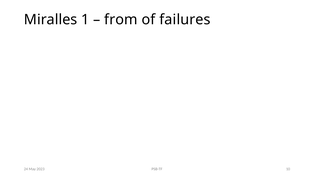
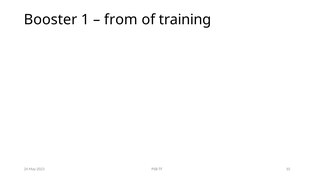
Miralles: Miralles -> Booster
failures: failures -> training
